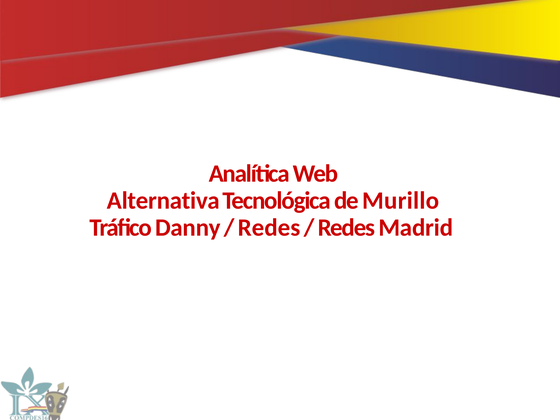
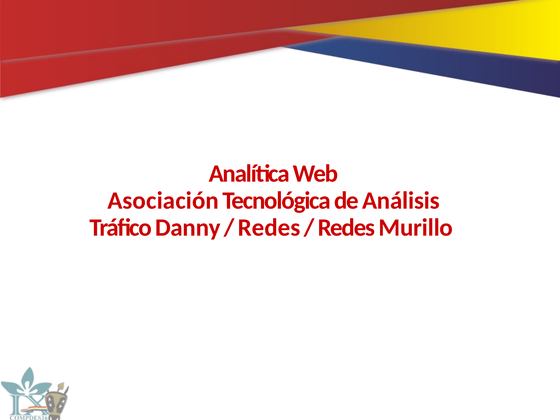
Alternativa: Alternativa -> Asociación
Murillo: Murillo -> Análisis
Madrid: Madrid -> Murillo
